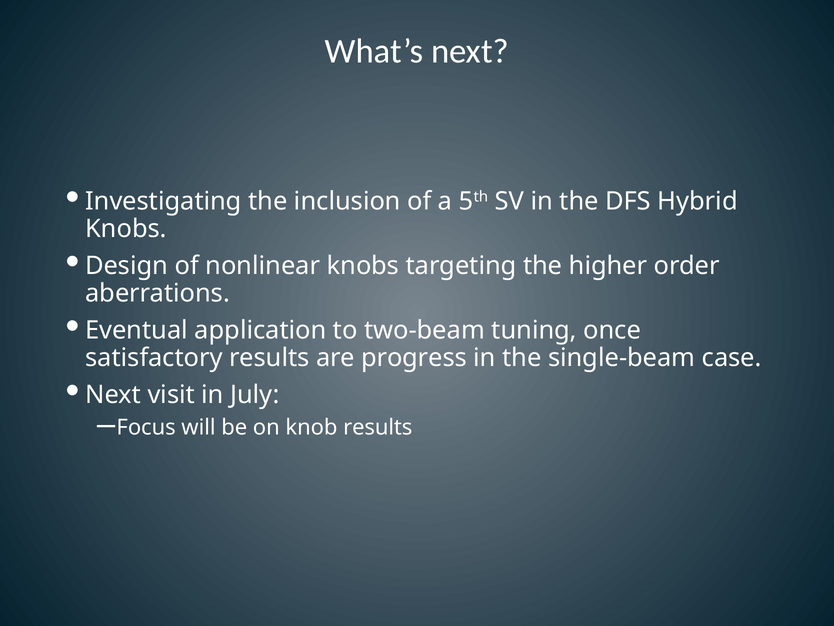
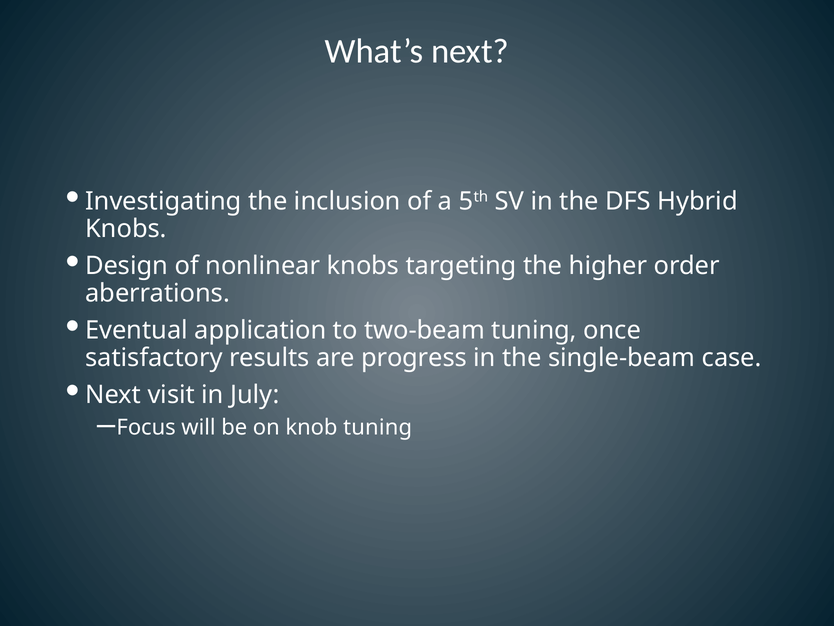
knob results: results -> tuning
